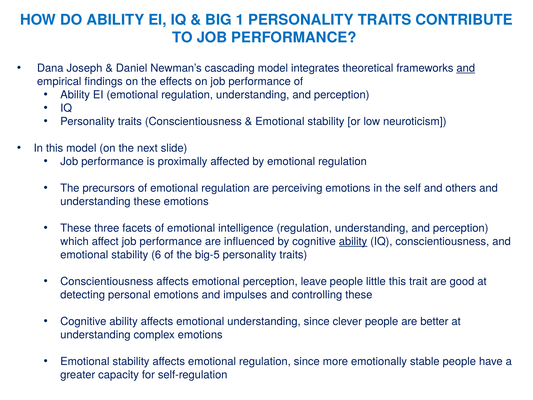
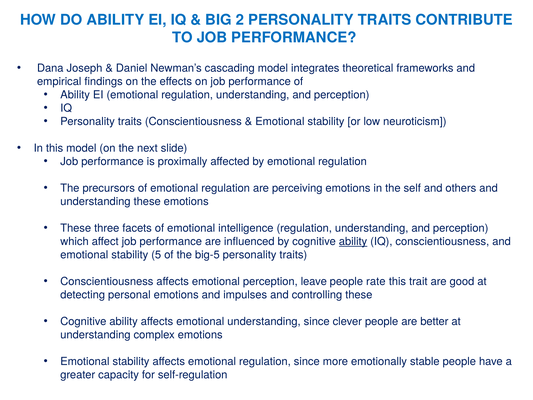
1: 1 -> 2
and at (466, 68) underline: present -> none
6: 6 -> 5
little: little -> rate
